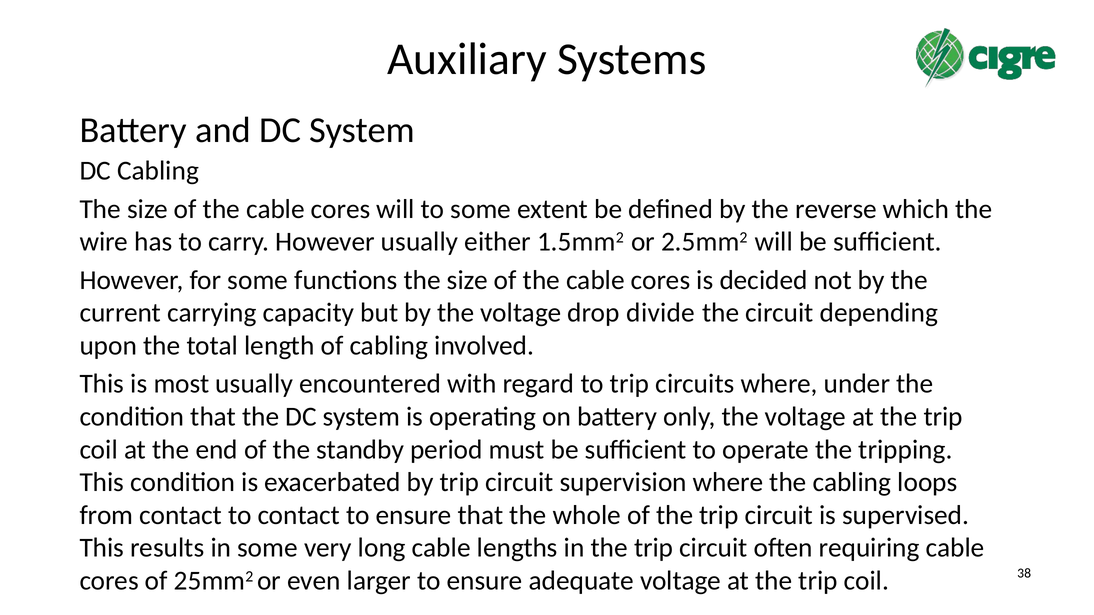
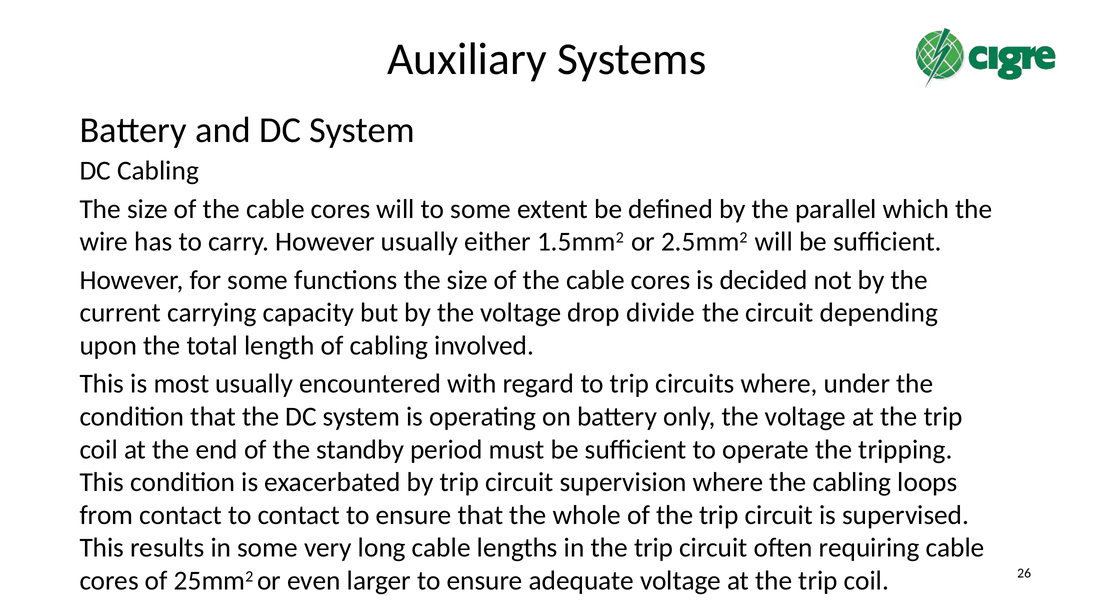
reverse: reverse -> parallel
38: 38 -> 26
